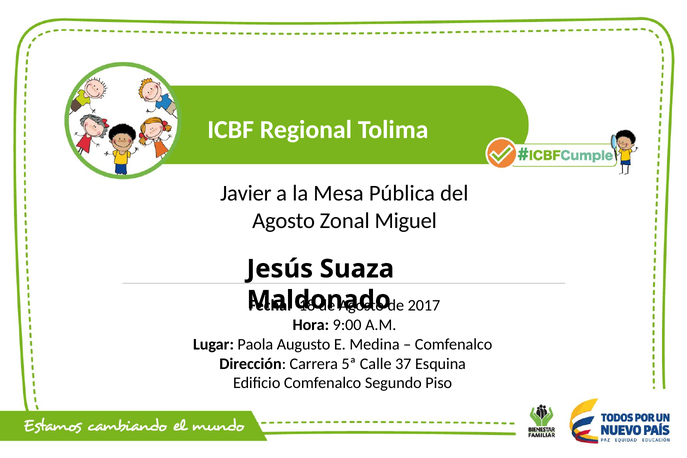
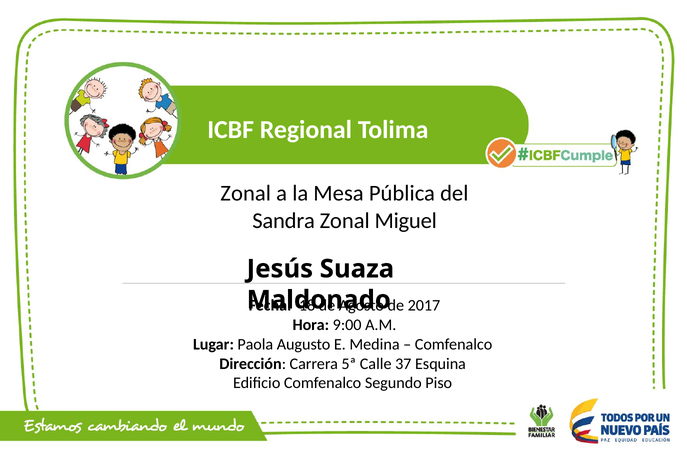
Javier at (246, 193): Javier -> Zonal
Agosto at (284, 221): Agosto -> Sandra
